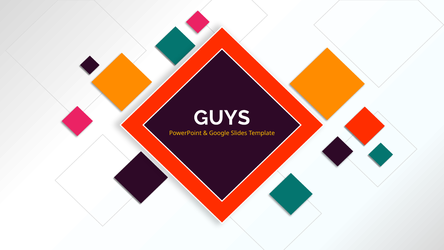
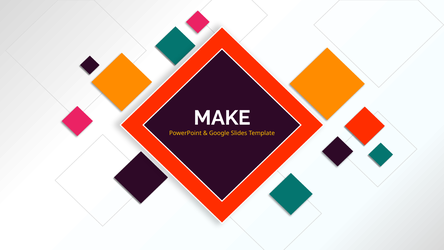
GUYS: GUYS -> MAKE
